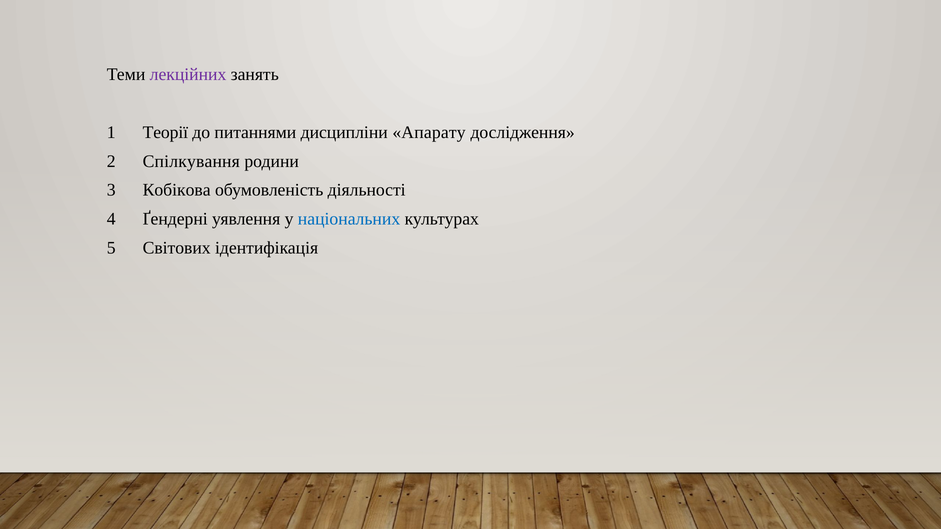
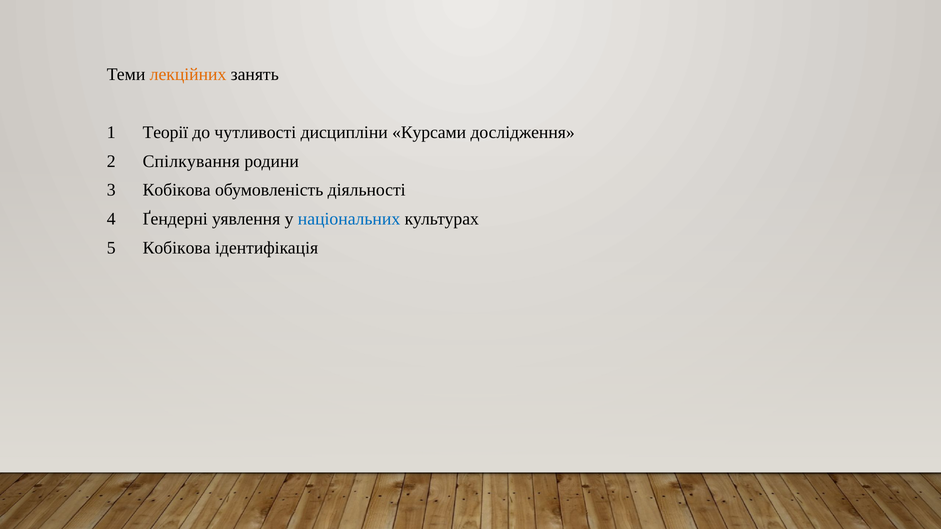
лекційних colour: purple -> orange
питаннями: питаннями -> чутливості
Апарату: Апарату -> Курсами
5 Світових: Світових -> Кобікова
